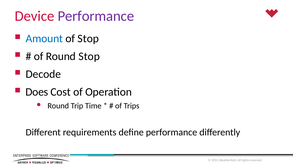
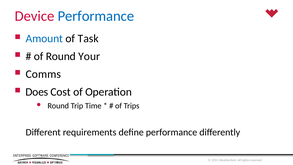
Performance at (96, 16) colour: purple -> blue
of Stop: Stop -> Task
Round Stop: Stop -> Your
Decode: Decode -> Comms
